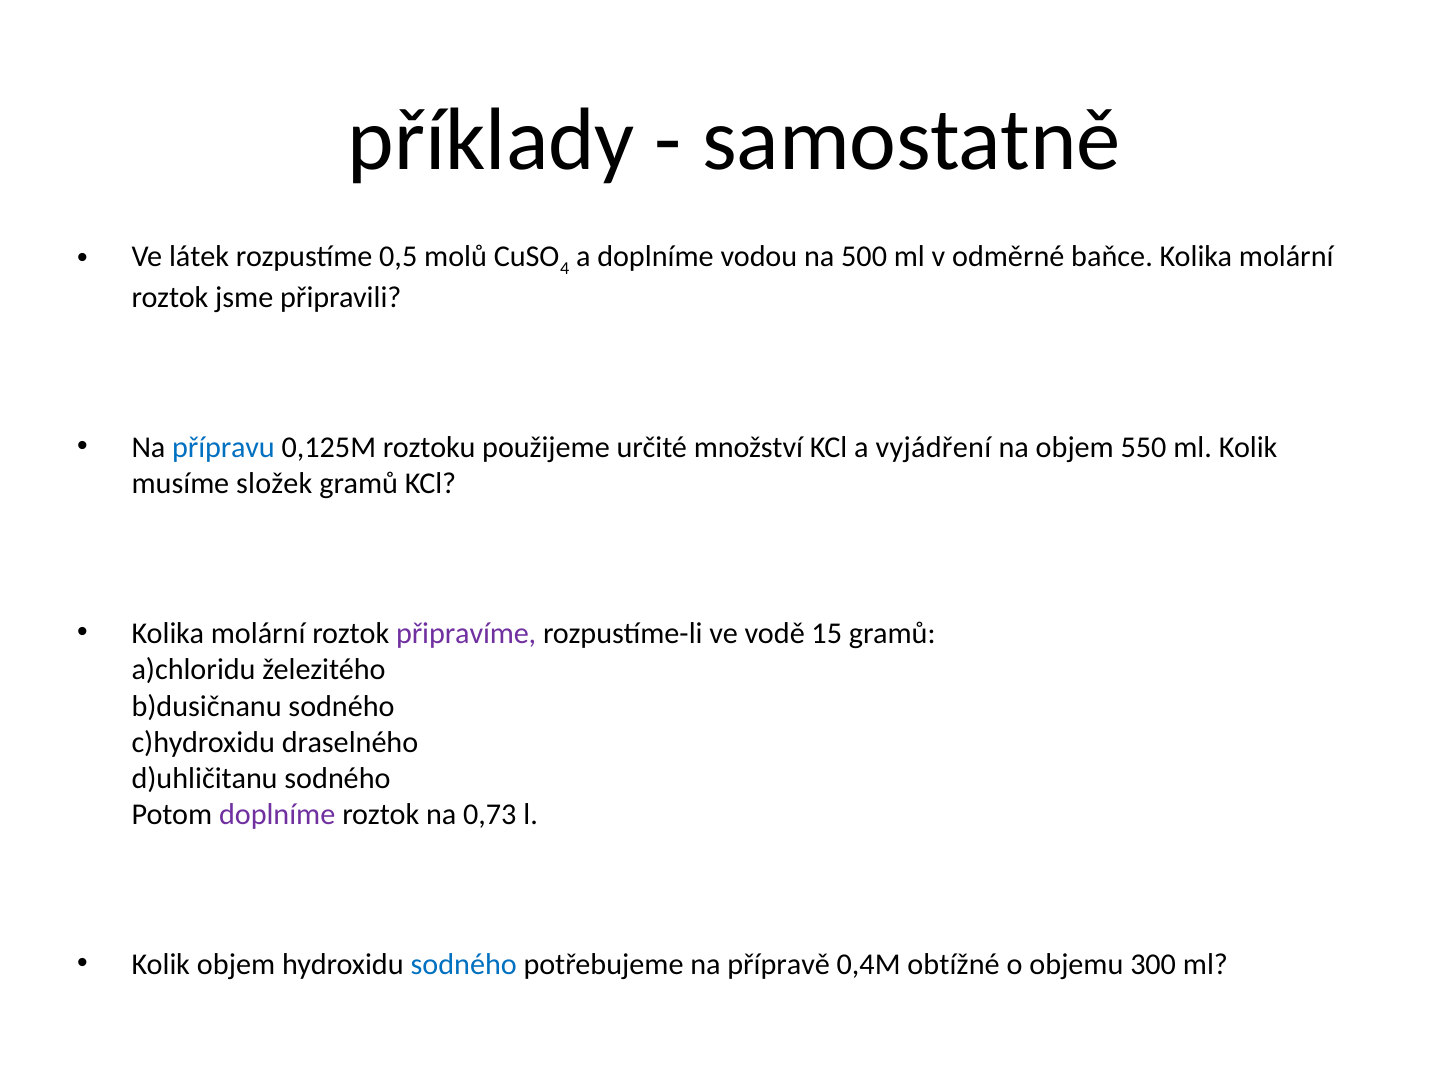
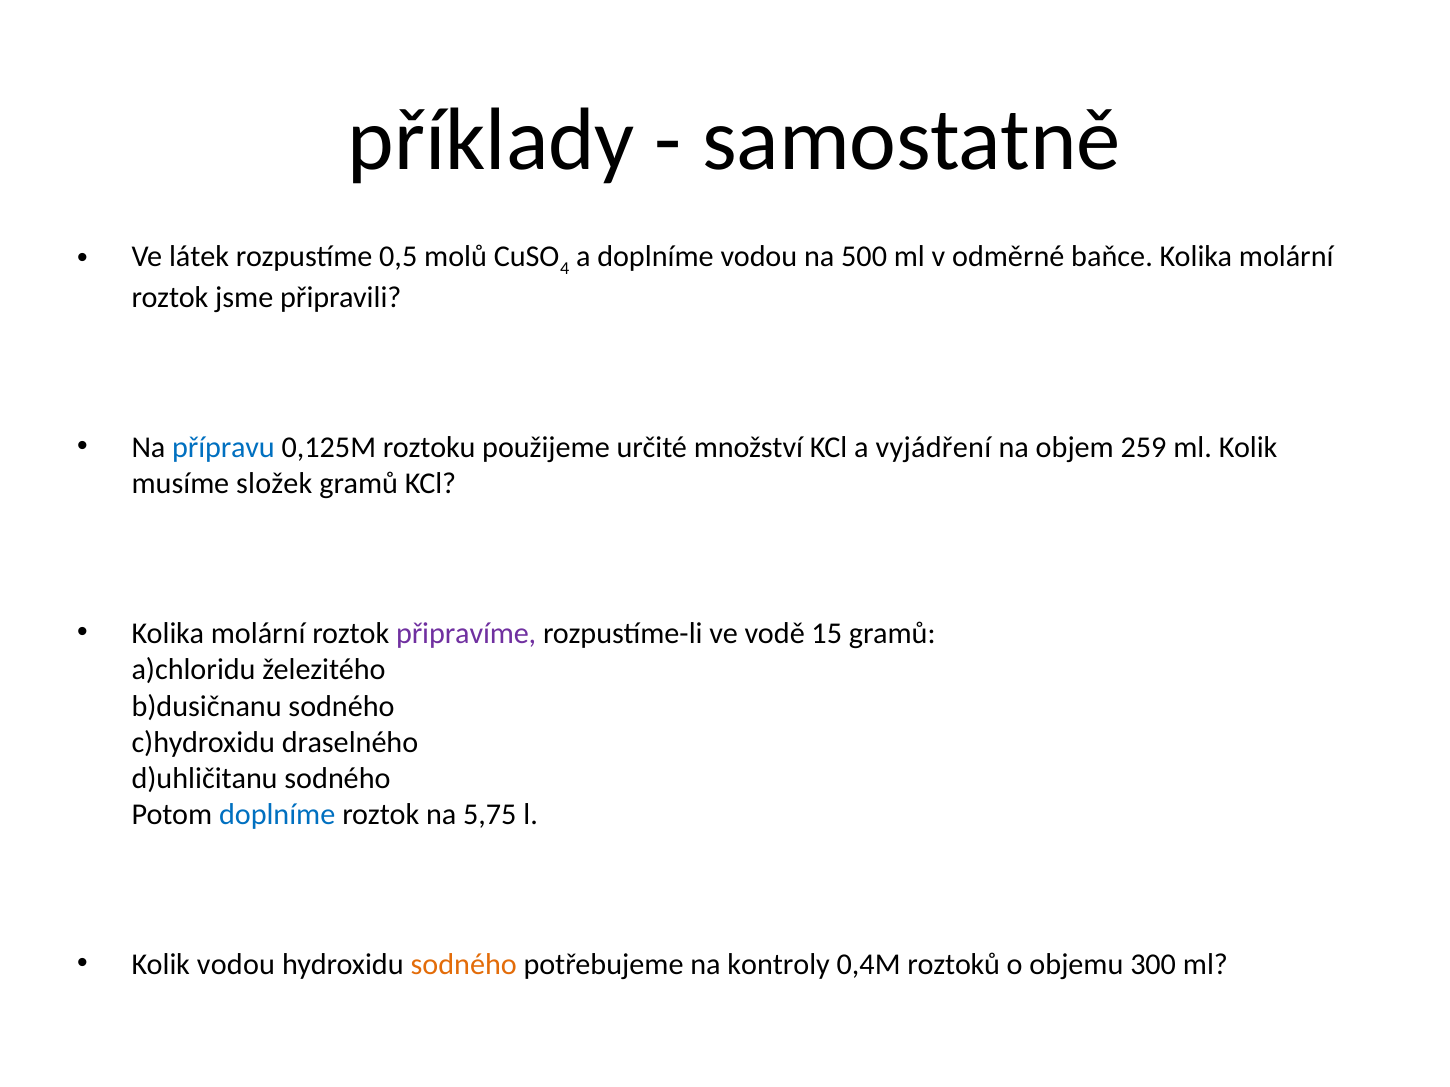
550: 550 -> 259
doplníme at (277, 815) colour: purple -> blue
0,73: 0,73 -> 5,75
Kolik objem: objem -> vodou
sodného at (464, 965) colour: blue -> orange
přípravě: přípravě -> kontroly
obtížné: obtížné -> roztoků
